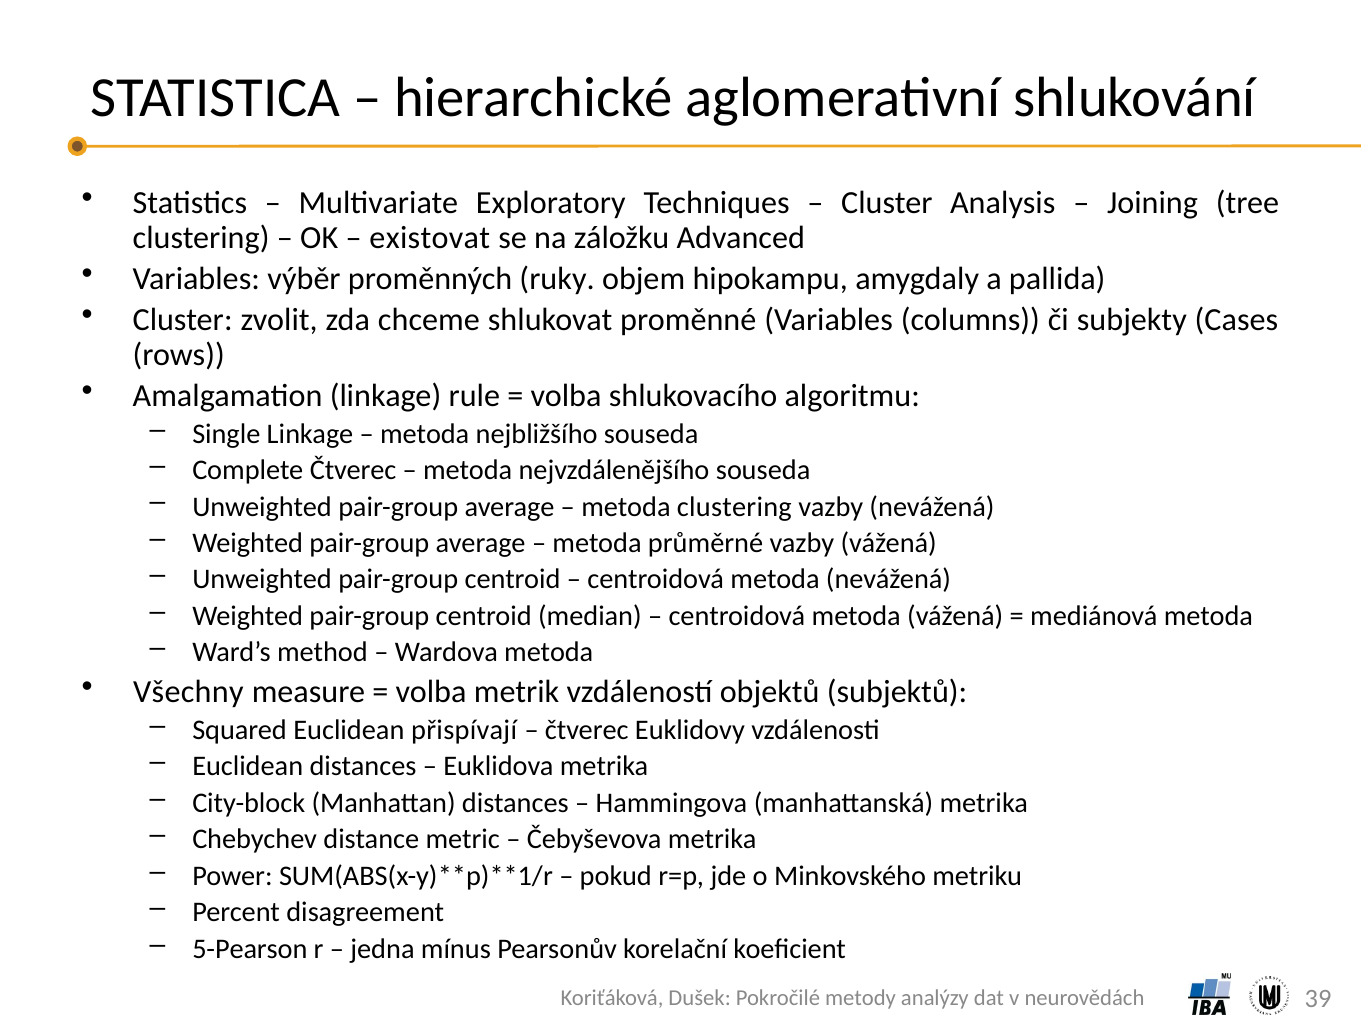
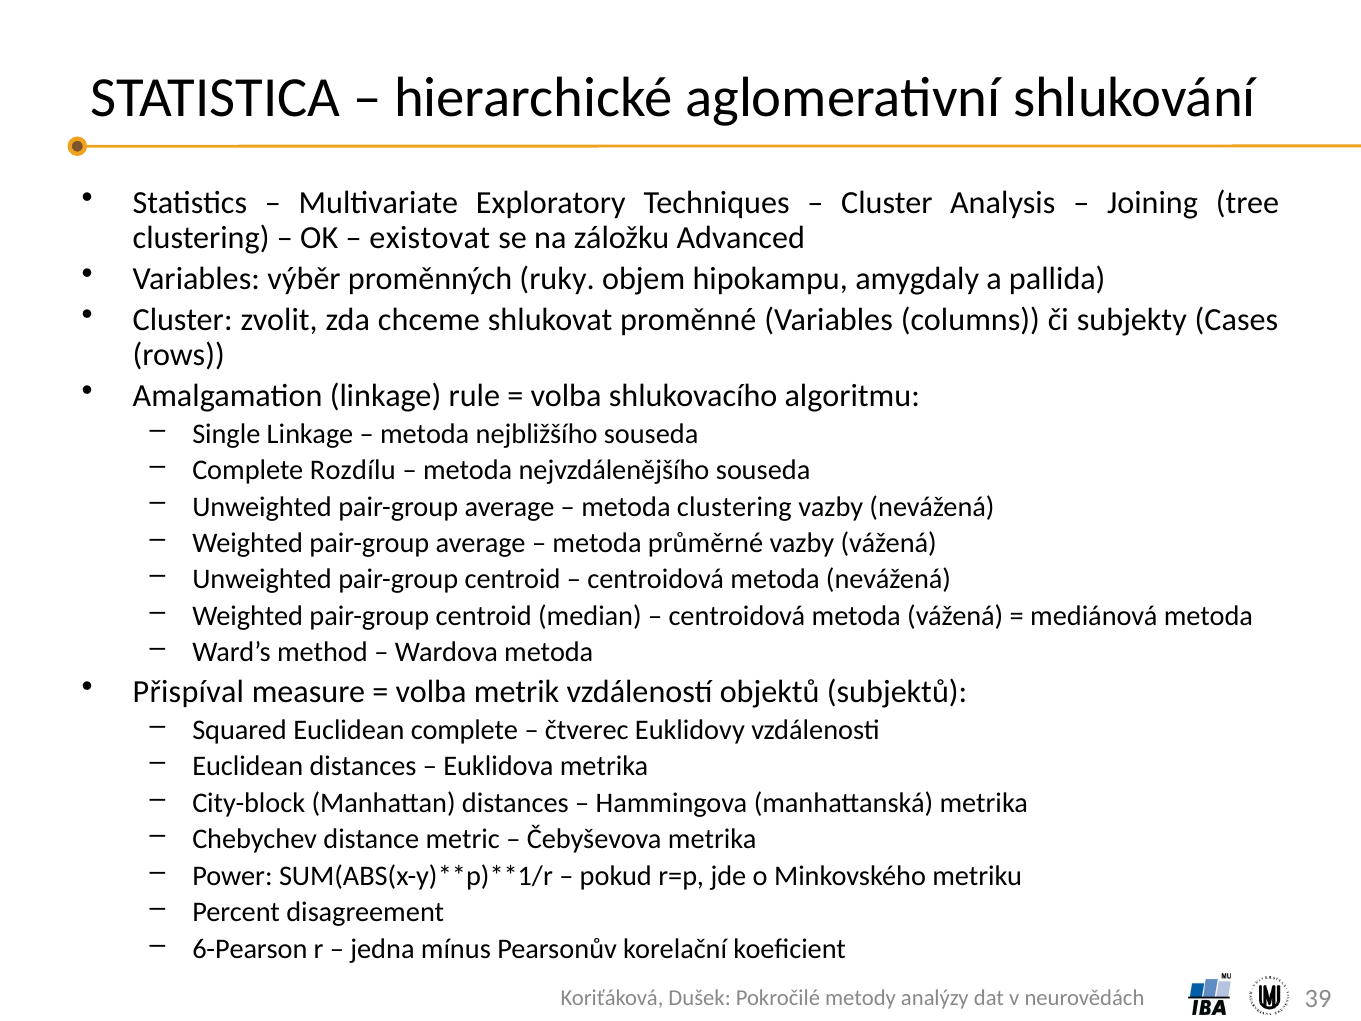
Complete Čtverec: Čtverec -> Rozdílu
Všechny: Všechny -> Přispíval
Euclidean přispívají: přispívají -> complete
5-Pearson: 5-Pearson -> 6-Pearson
